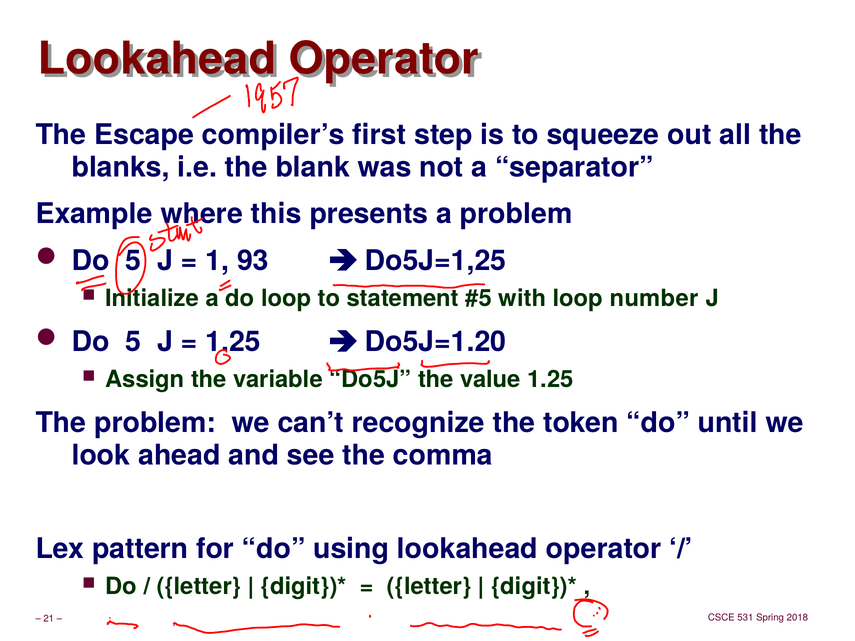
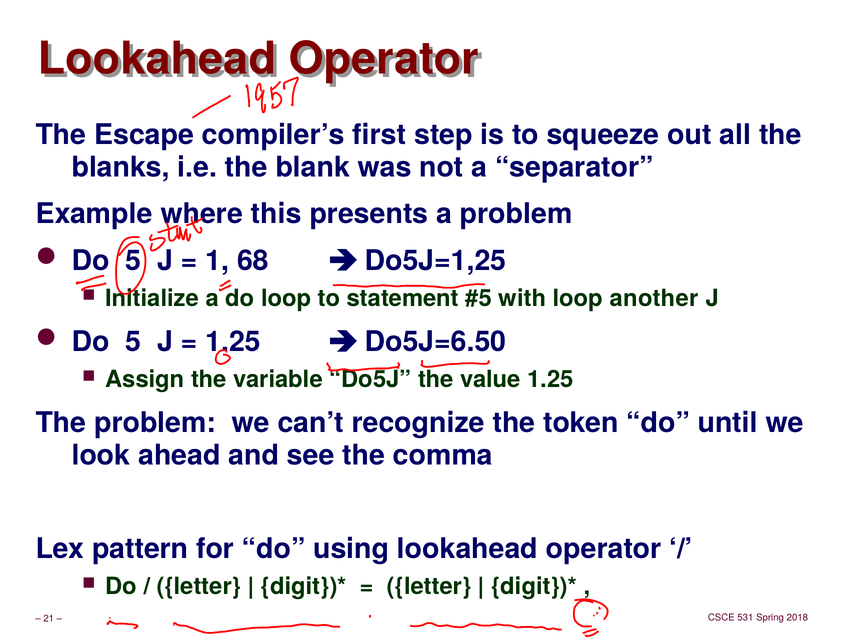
93: 93 -> 68
number: number -> another
Do5J=1.20: Do5J=1.20 -> Do5J=6.50
